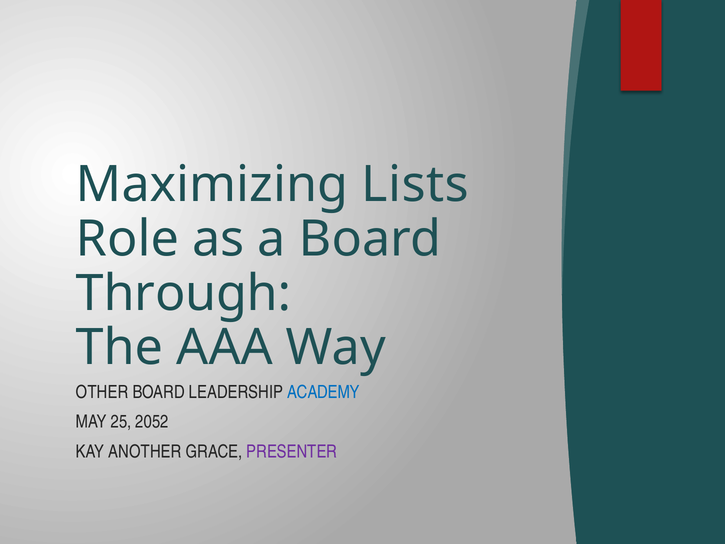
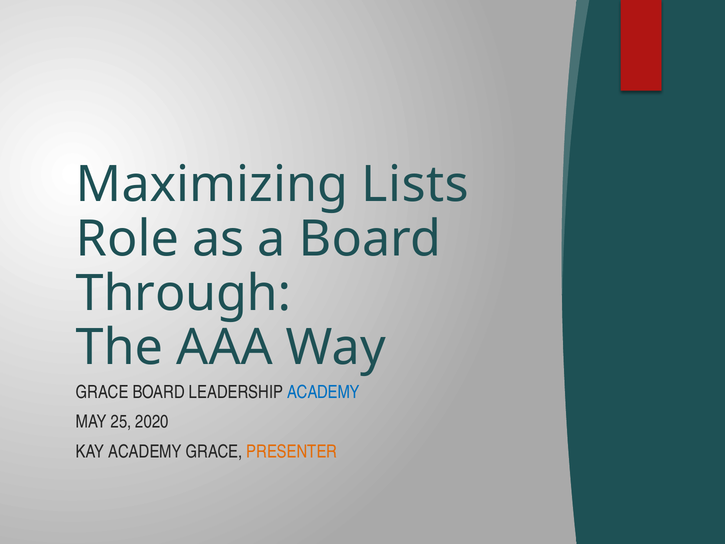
OTHER at (102, 392): OTHER -> GRACE
2052: 2052 -> 2020
KAY ANOTHER: ANOTHER -> ACADEMY
PRESENTER colour: purple -> orange
